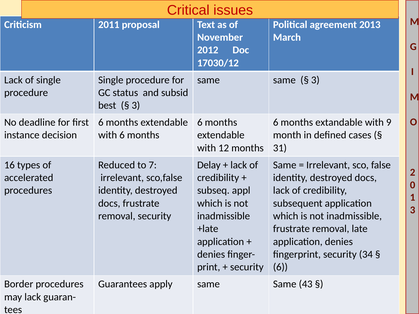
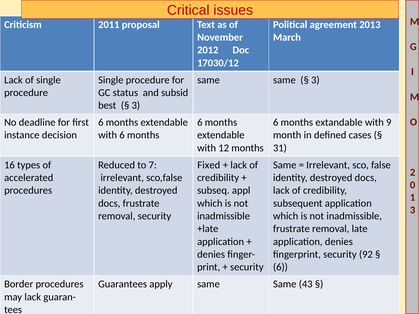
Delay: Delay -> Fixed
34: 34 -> 92
